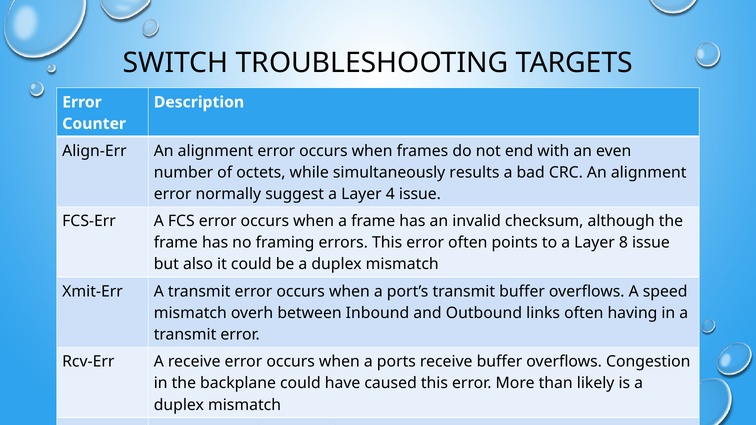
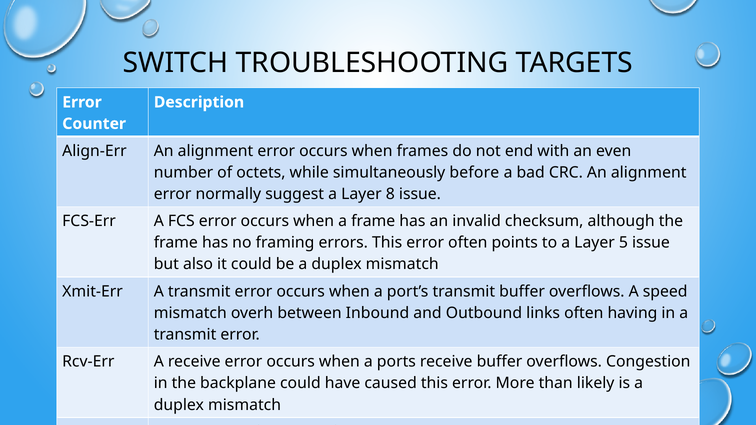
results: results -> before
4: 4 -> 8
8: 8 -> 5
